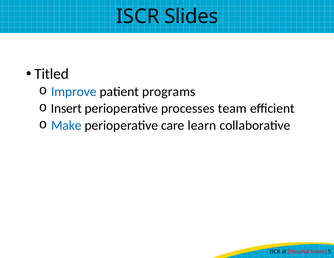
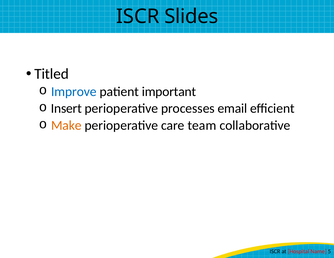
programs: programs -> important
team: team -> email
Make colour: blue -> orange
learn: learn -> team
